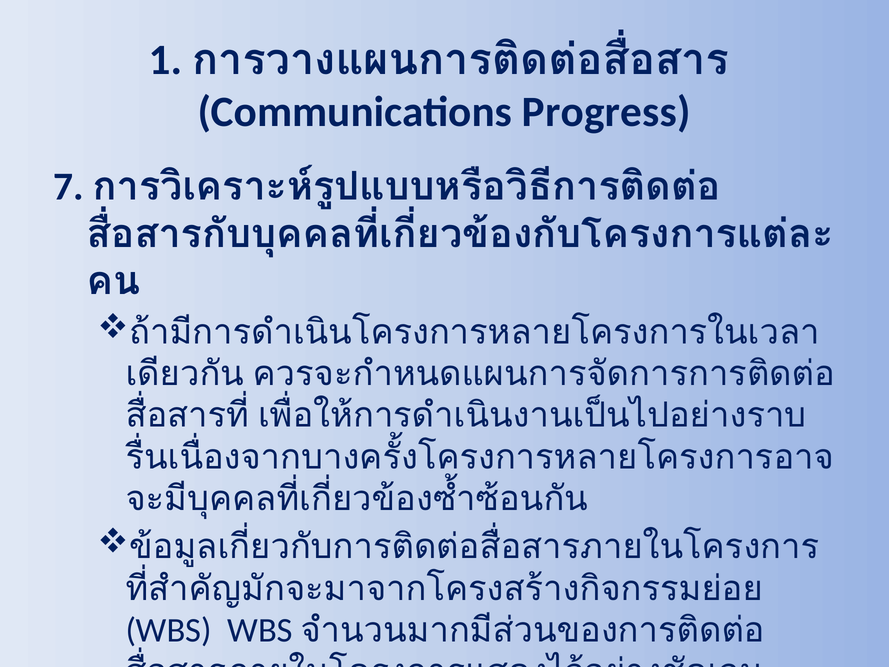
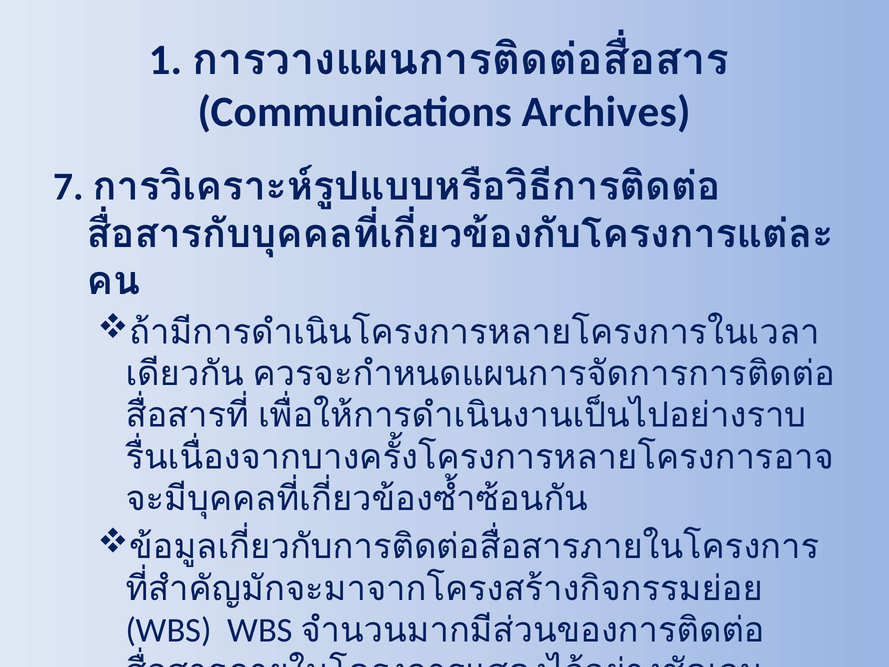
Progress: Progress -> Archives
